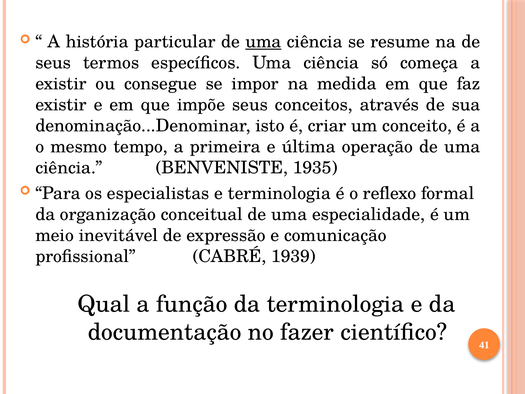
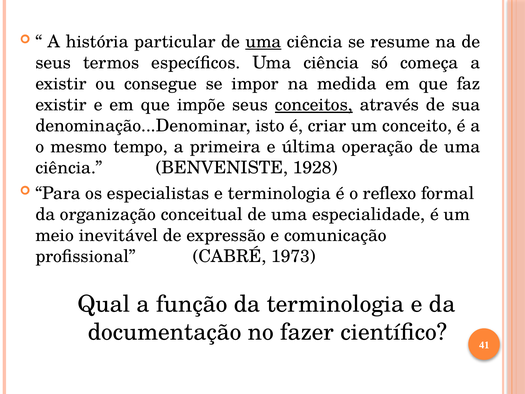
conceitos underline: none -> present
1935: 1935 -> 1928
1939: 1939 -> 1973
